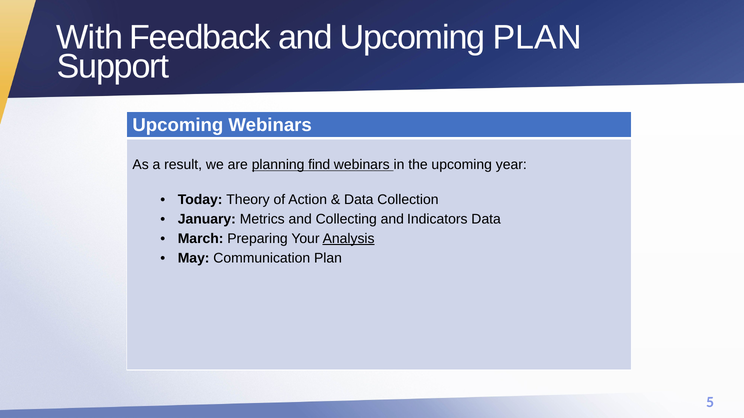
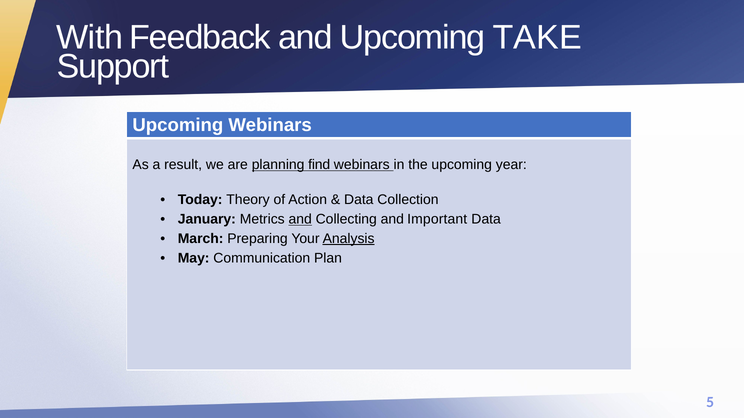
Upcoming PLAN: PLAN -> TAKE
and at (300, 219) underline: none -> present
Indicators: Indicators -> Important
